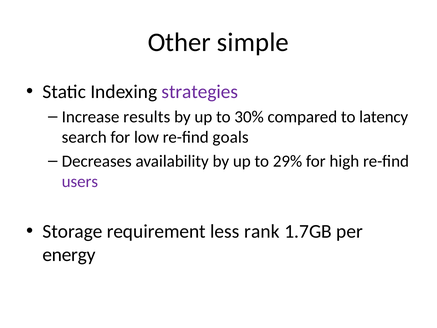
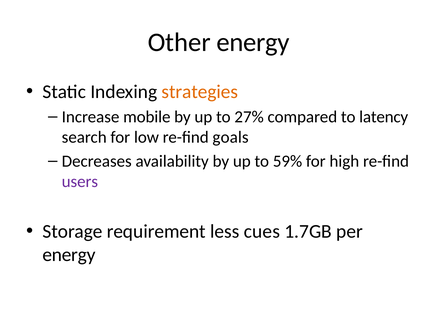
Other simple: simple -> energy
strategies colour: purple -> orange
results: results -> mobile
30%: 30% -> 27%
29%: 29% -> 59%
rank: rank -> cues
